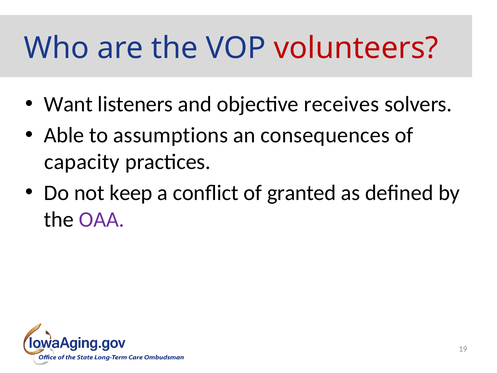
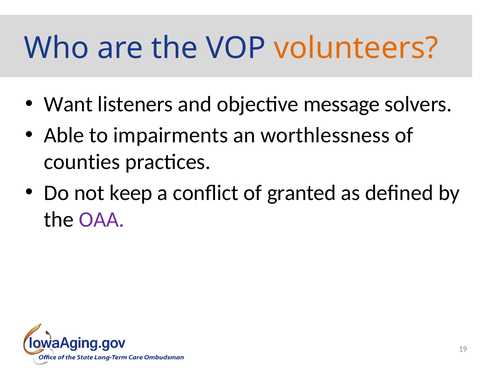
volunteers colour: red -> orange
receives: receives -> message
assumptions: assumptions -> impairments
consequences: consequences -> worthlessness
capacity: capacity -> counties
